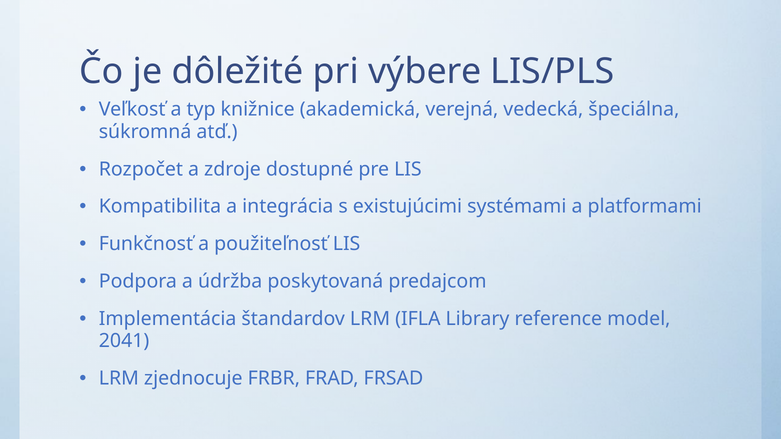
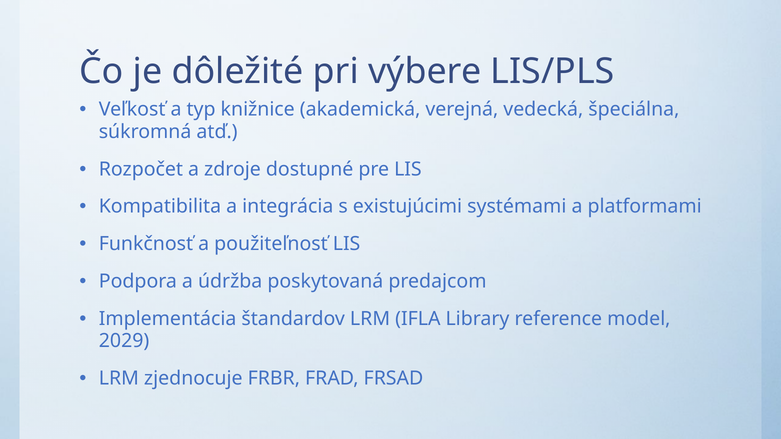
2041: 2041 -> 2029
